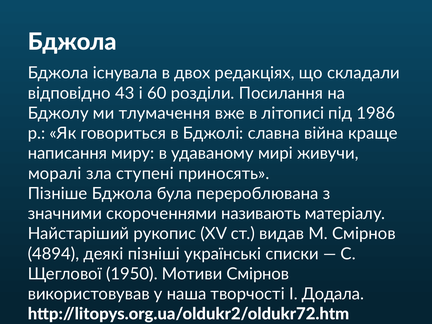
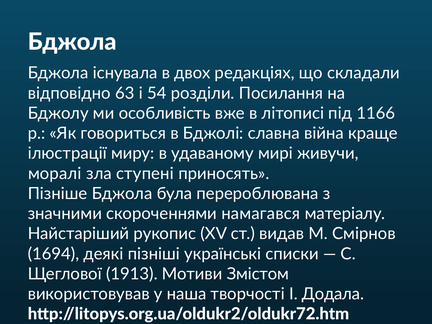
43: 43 -> 63
60: 60 -> 54
тлумачення: тлумачення -> особливість
1986: 1986 -> 1166
написання: написання -> ілюстрації
називають: називають -> намагався
4894: 4894 -> 1694
1950: 1950 -> 1913
Мотиви Смірнов: Смірнов -> Змістом
